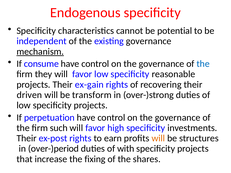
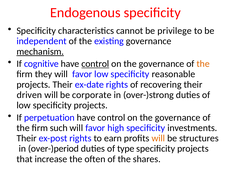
potential: potential -> privilege
consume: consume -> cognitive
control at (95, 64) underline: none -> present
the at (203, 64) colour: blue -> orange
ex-gain: ex-gain -> ex-date
transform: transform -> corporate
with: with -> type
fixing: fixing -> often
